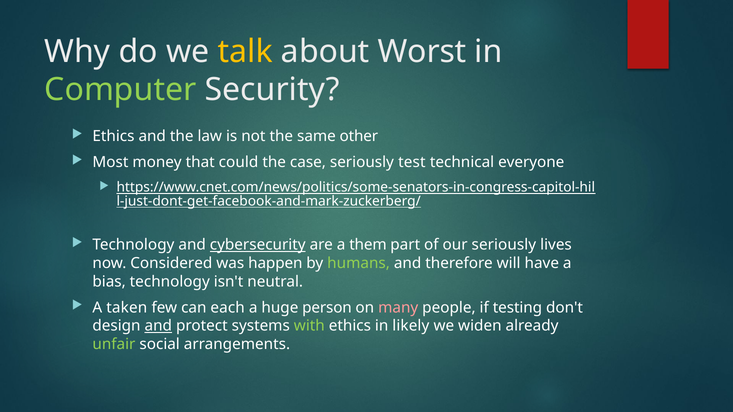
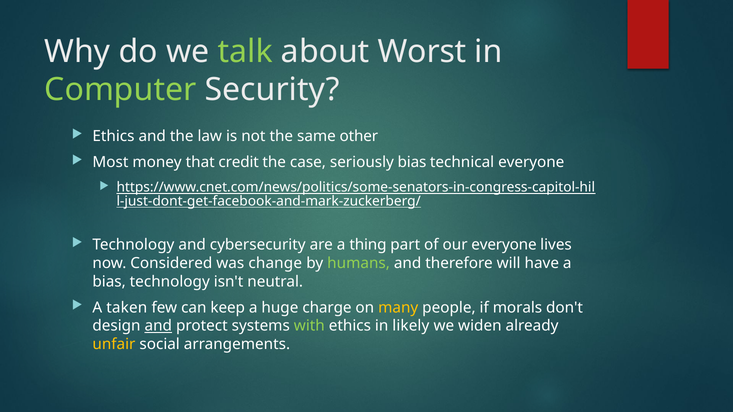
talk colour: yellow -> light green
could: could -> credit
seriously test: test -> bias
cybersecurity underline: present -> none
them: them -> thing
our seriously: seriously -> everyone
happen: happen -> change
each: each -> keep
person: person -> charge
many colour: pink -> yellow
testing: testing -> morals
unfair colour: light green -> yellow
